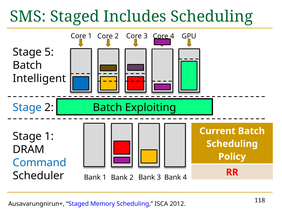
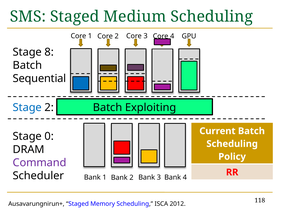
Includes: Includes -> Medium
5: 5 -> 8
Intelligent: Intelligent -> Sequential
Stage 1: 1 -> 0
Command colour: blue -> purple
